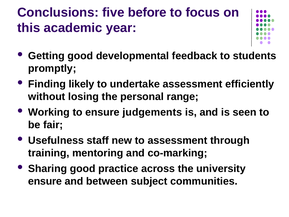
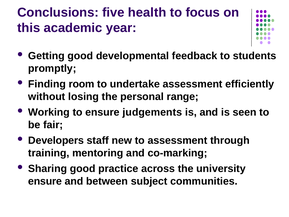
before: before -> health
likely: likely -> room
Usefulness: Usefulness -> Developers
